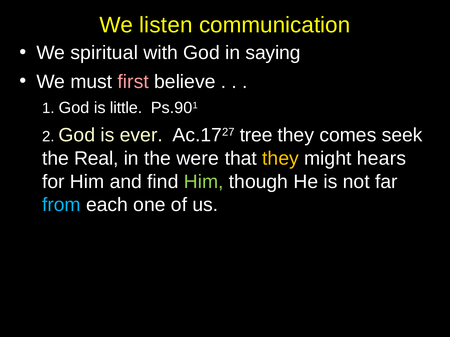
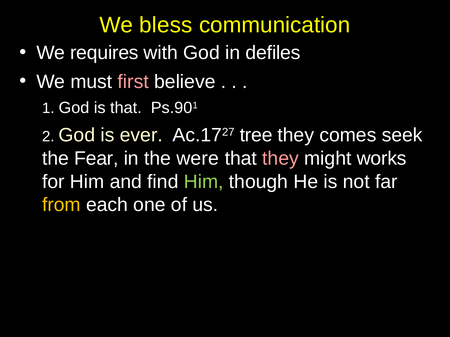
listen: listen -> bless
spiritual: spiritual -> requires
saying: saying -> defiles
is little: little -> that
Real: Real -> Fear
they at (281, 159) colour: yellow -> pink
hears: hears -> works
from colour: light blue -> yellow
